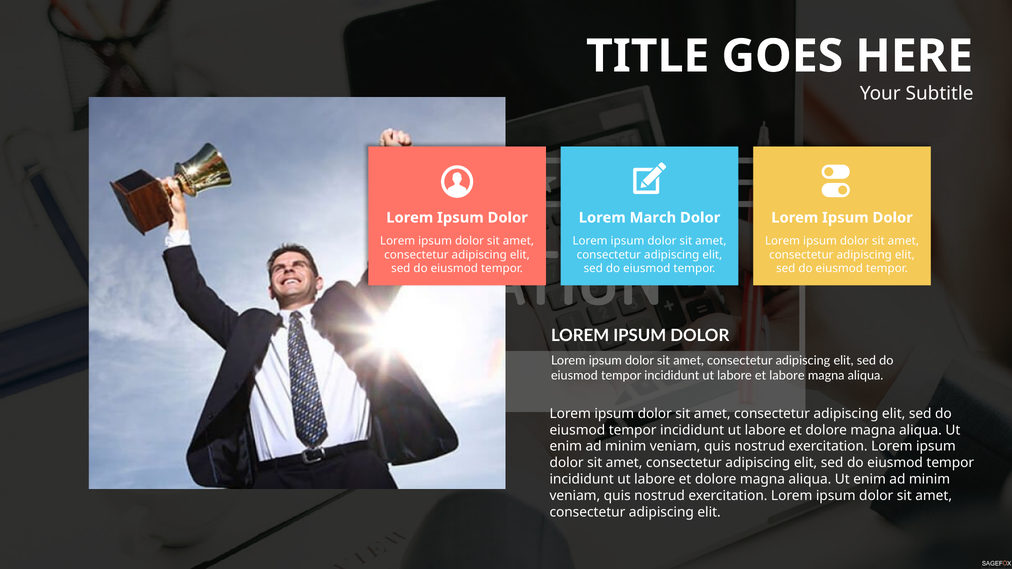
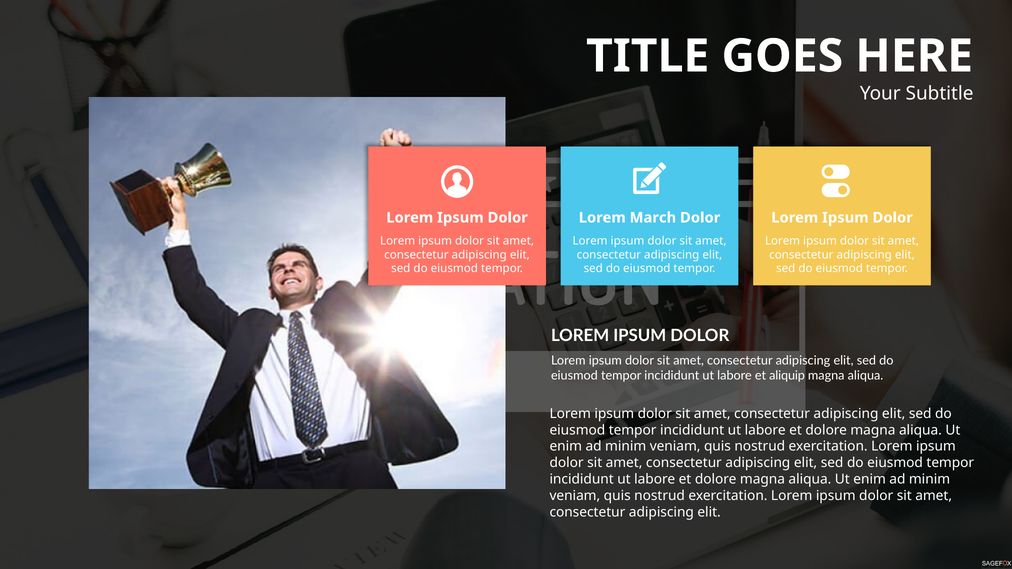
et labore: labore -> aliquip
